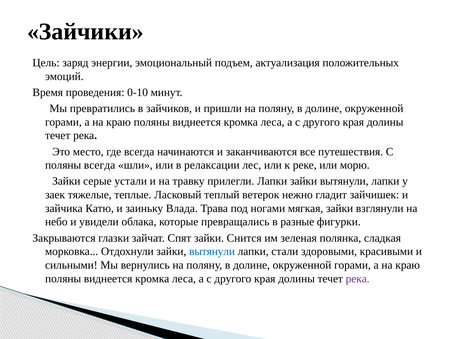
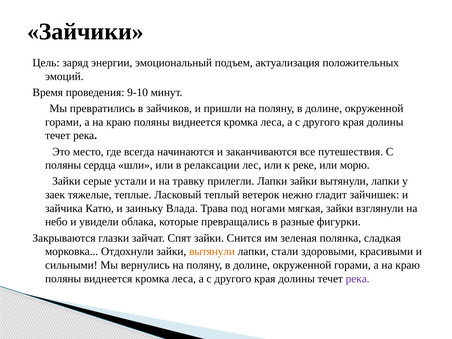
0-10: 0-10 -> 9-10
поляны всегда: всегда -> сердца
вытянули at (212, 252) colour: blue -> orange
